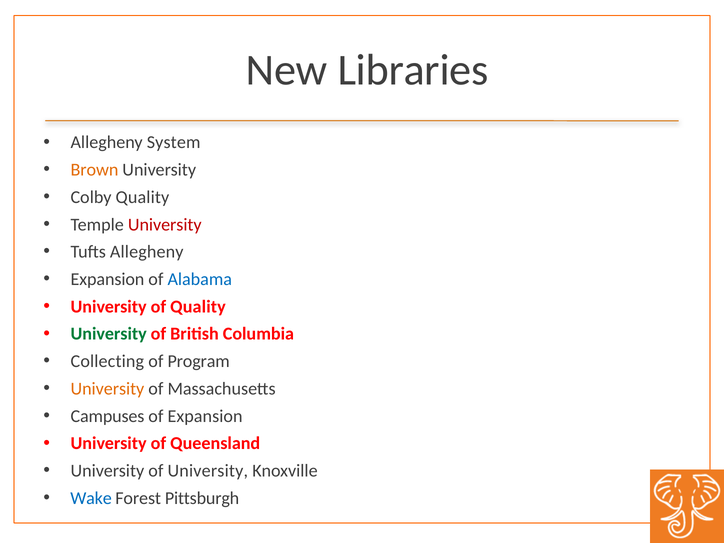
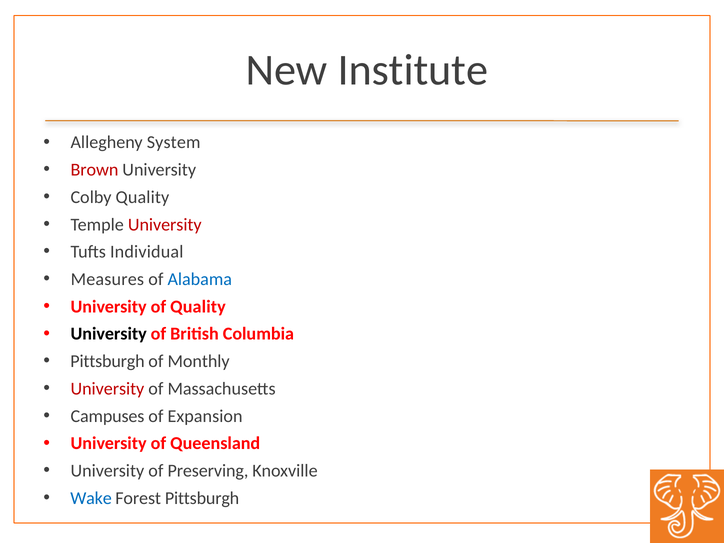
Libraries: Libraries -> Institute
Brown colour: orange -> red
Tufts Allegheny: Allegheny -> Individual
Expansion at (107, 279): Expansion -> Measures
University at (109, 334) colour: green -> black
Collecting at (107, 361): Collecting -> Pittsburgh
Program: Program -> Monthly
University at (107, 389) colour: orange -> red
of University: University -> Preserving
